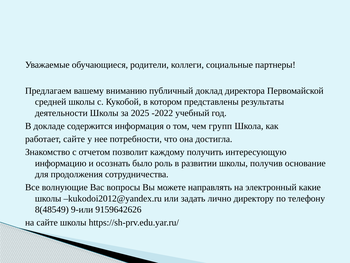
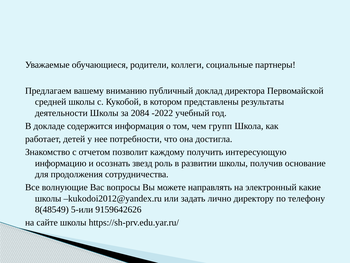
2025: 2025 -> 2084
работает сайте: сайте -> детей
было: было -> звезд
9-или: 9-или -> 5-или
